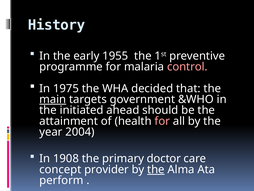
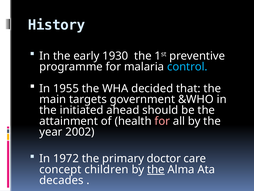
1955: 1955 -> 1930
control colour: pink -> light blue
1975: 1975 -> 1955
main underline: present -> none
2004: 2004 -> 2002
1908: 1908 -> 1972
provider: provider -> children
perform: perform -> decades
